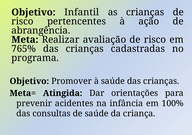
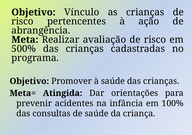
Infantil: Infantil -> Vínculo
765%: 765% -> 500%
